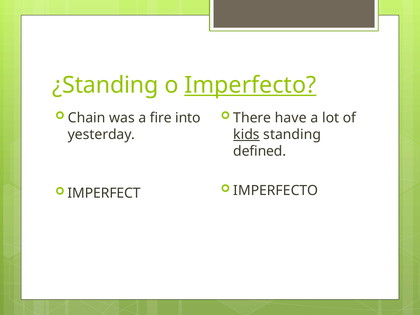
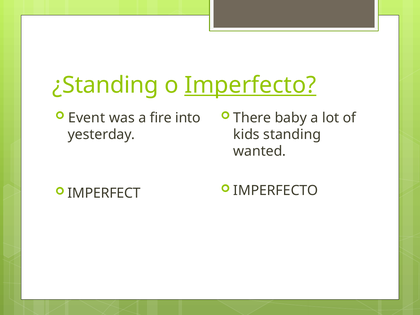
Chain: Chain -> Event
have: have -> baby
kids underline: present -> none
defined: defined -> wanted
